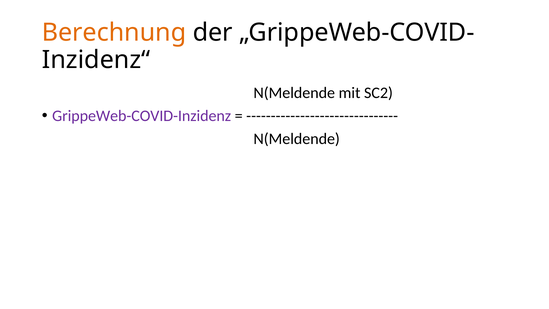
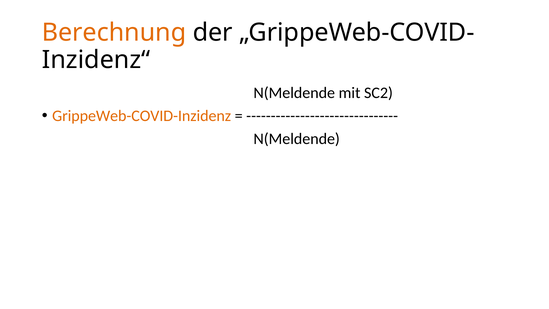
GrippeWeb-COVID-Inzidenz colour: purple -> orange
